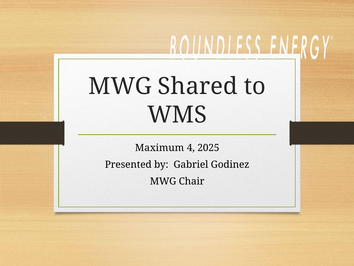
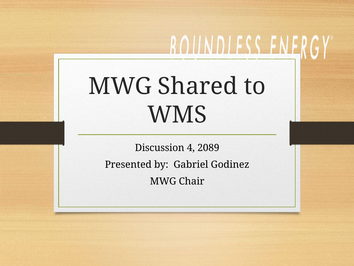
Maximum: Maximum -> Discussion
2025: 2025 -> 2089
